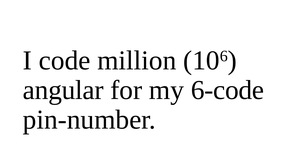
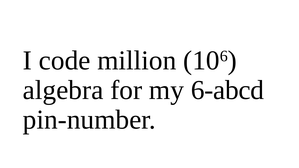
angular: angular -> algebra
6-code: 6-code -> 6-abcd
